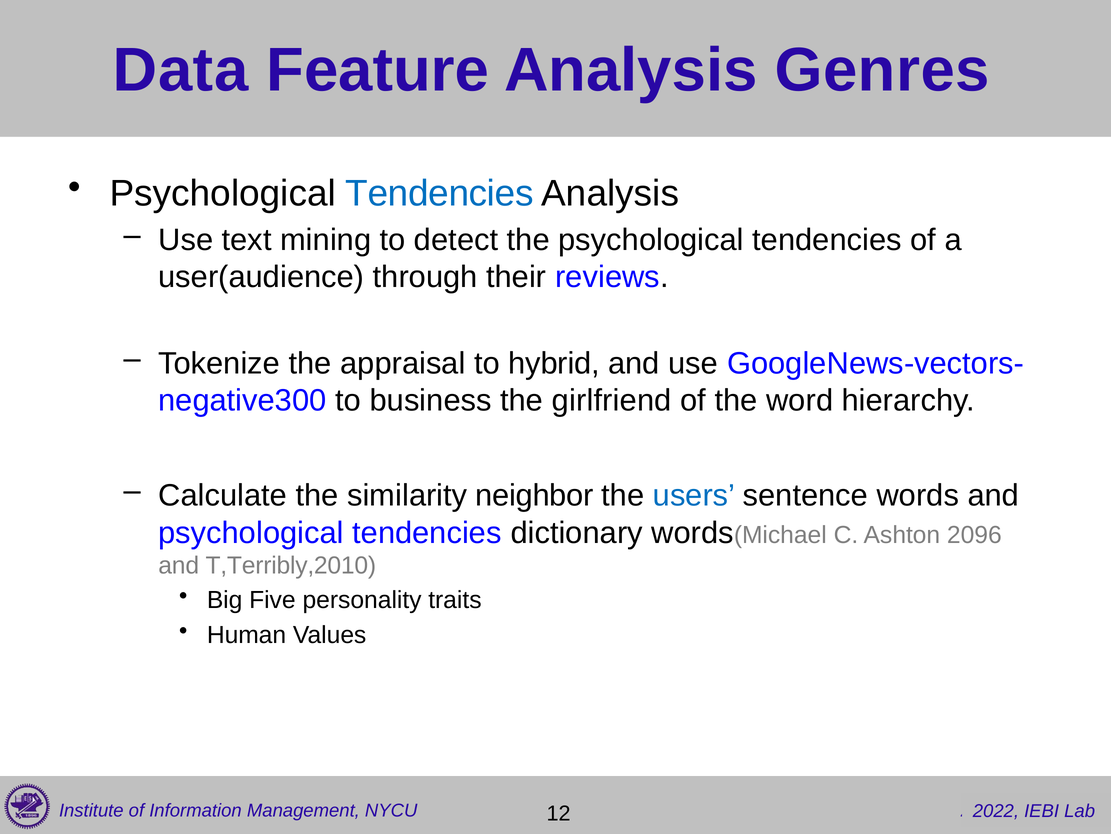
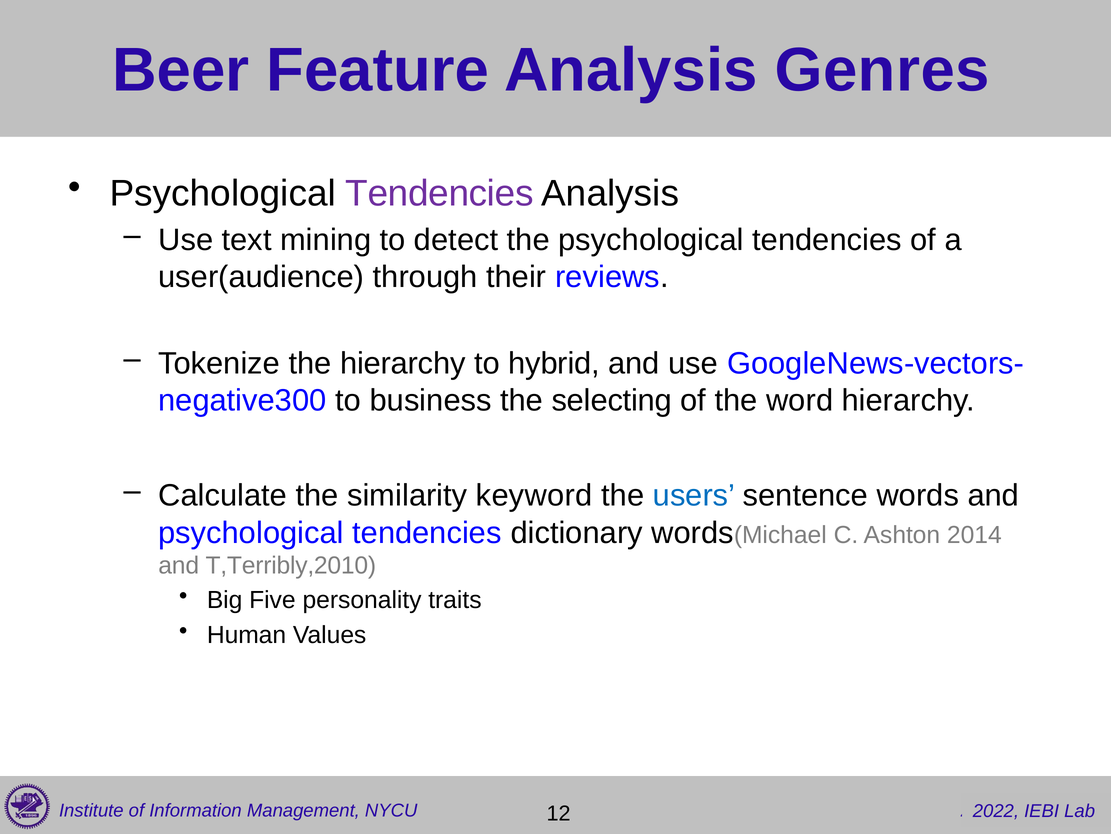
Data: Data -> Beer
Tendencies at (439, 193) colour: blue -> purple
the appraisal: appraisal -> hierarchy
girlfriend: girlfriend -> selecting
neighbor: neighbor -> keyword
2096: 2096 -> 2014
